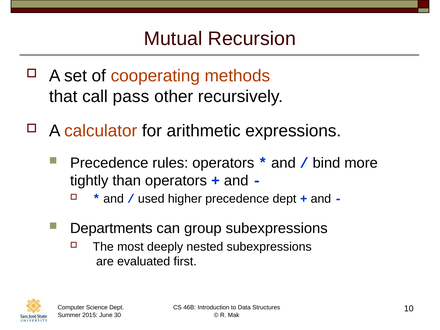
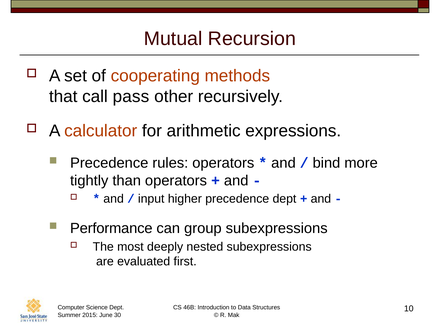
used: used -> input
Departments: Departments -> Performance
